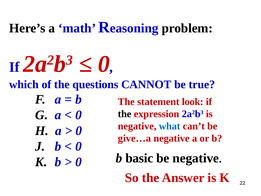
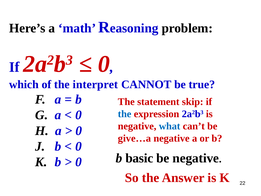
questions: questions -> interpret
look: look -> skip
the at (125, 114) colour: black -> blue
